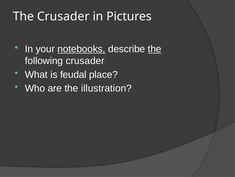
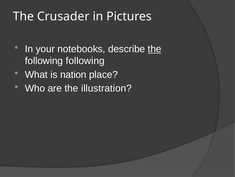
notebooks underline: present -> none
following crusader: crusader -> following
feudal: feudal -> nation
